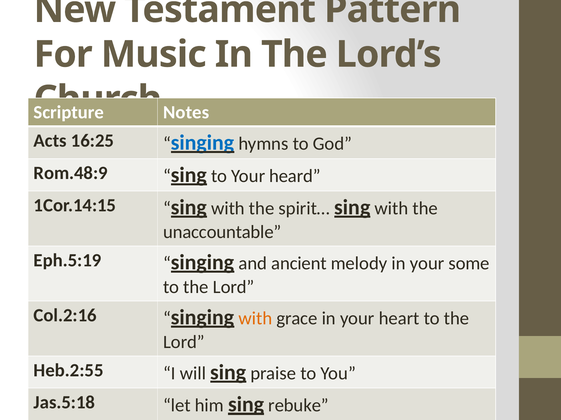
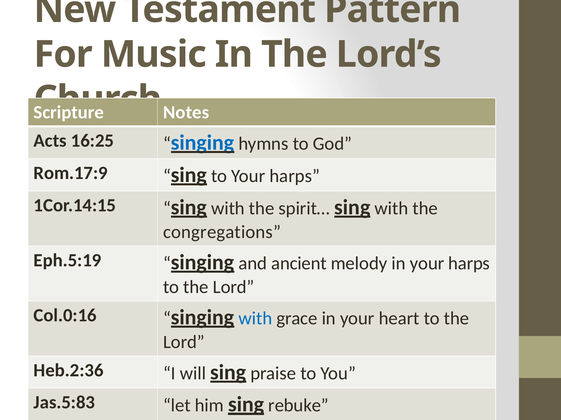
Rom.48:9: Rom.48:9 -> Rom.17:9
to Your heard: heard -> harps
unaccountable: unaccountable -> congregations
in your some: some -> harps
Col.2:16: Col.2:16 -> Col.0:16
with at (255, 319) colour: orange -> blue
Heb.2:55: Heb.2:55 -> Heb.2:36
Jas.5:18: Jas.5:18 -> Jas.5:83
